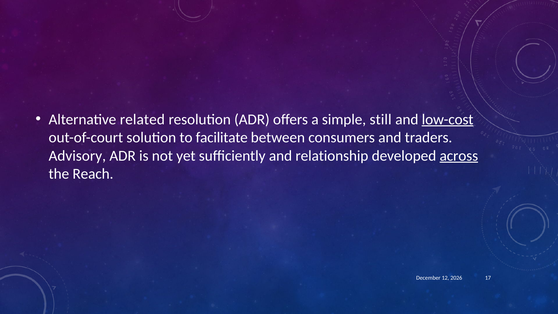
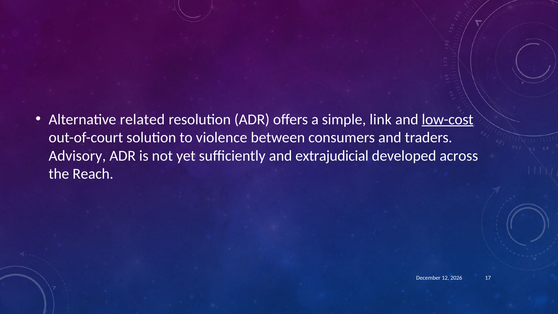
still: still -> link
facilitate: facilitate -> violence
relationship: relationship -> extrajudicial
across underline: present -> none
